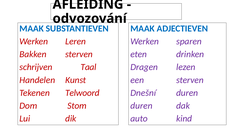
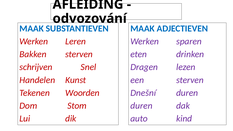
Taal: Taal -> Snel
Telwoord: Telwoord -> Woorden
